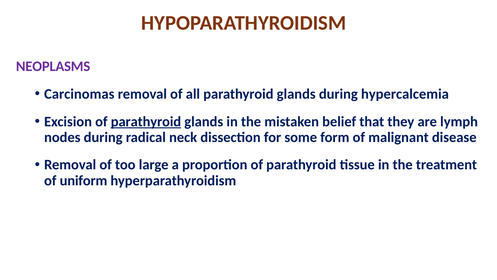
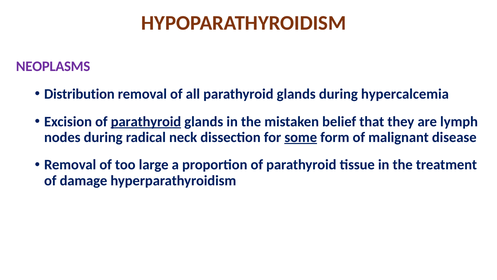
Carcinomas: Carcinomas -> Distribution
some underline: none -> present
uniform: uniform -> damage
